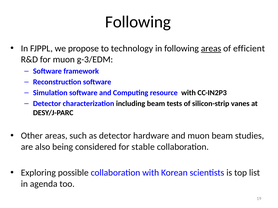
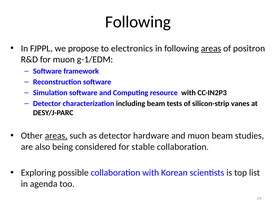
technology: technology -> electronics
efficient: efficient -> positron
g-3/EDM: g-3/EDM -> g-1/EDM
areas at (56, 136) underline: none -> present
